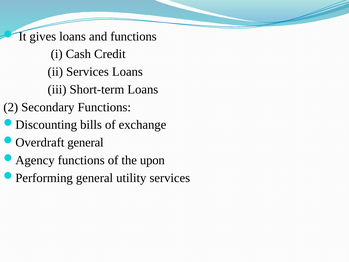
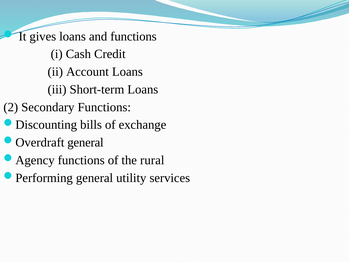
ii Services: Services -> Account
upon: upon -> rural
